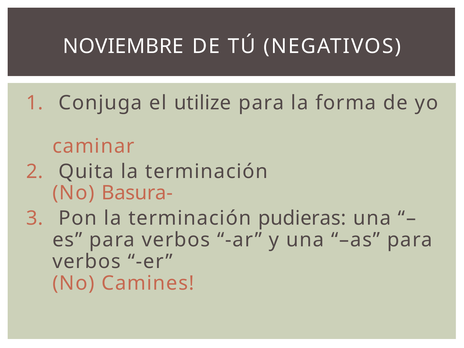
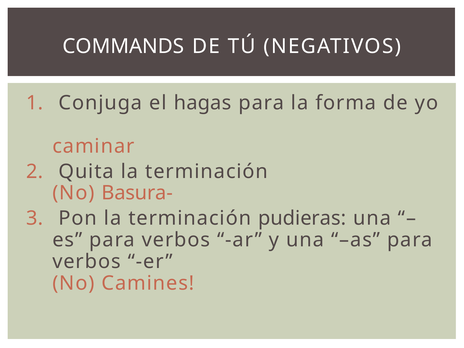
NOVIEMBRE: NOVIEMBRE -> COMMANDS
utilize: utilize -> hagas
